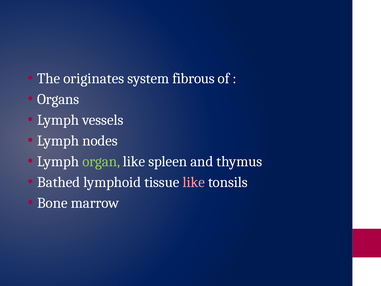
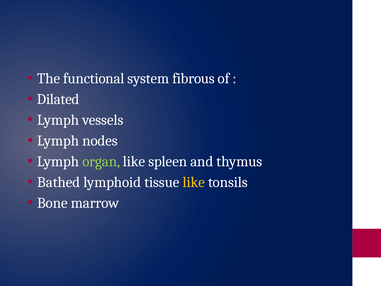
originates: originates -> functional
Organs: Organs -> Dilated
like at (194, 182) colour: pink -> yellow
